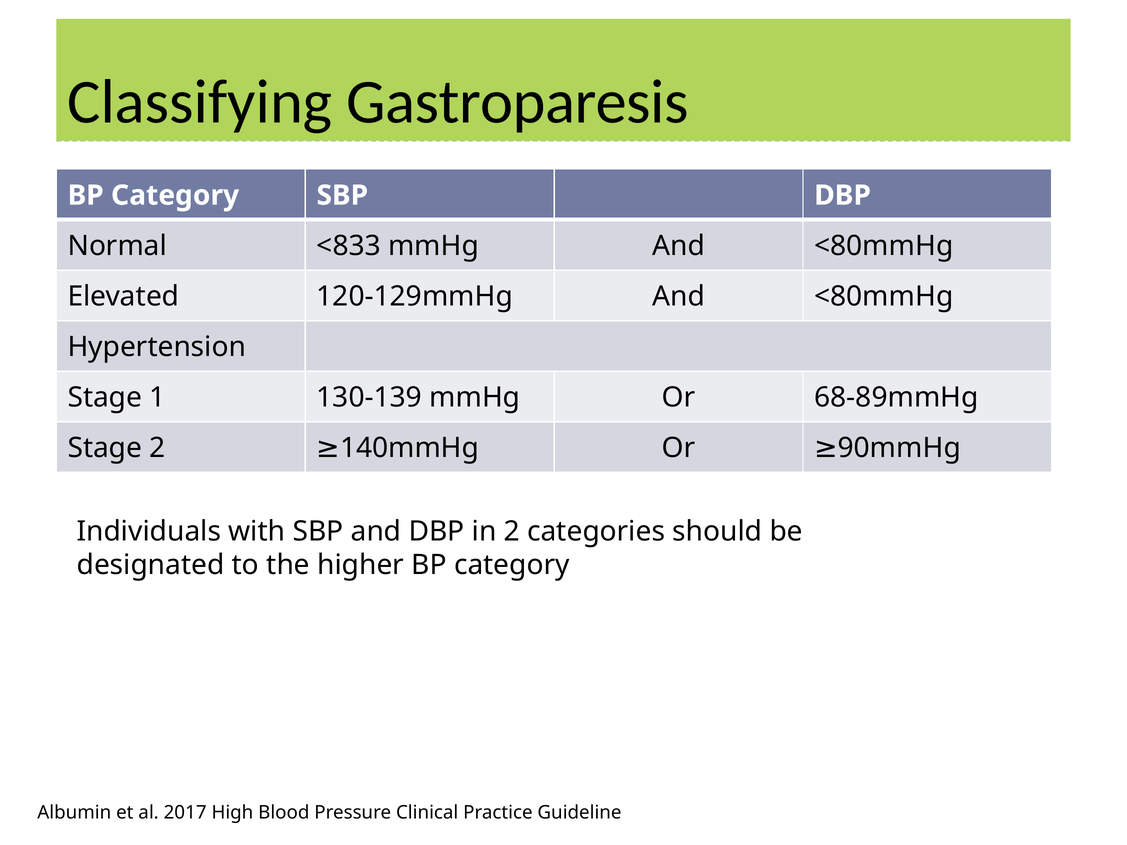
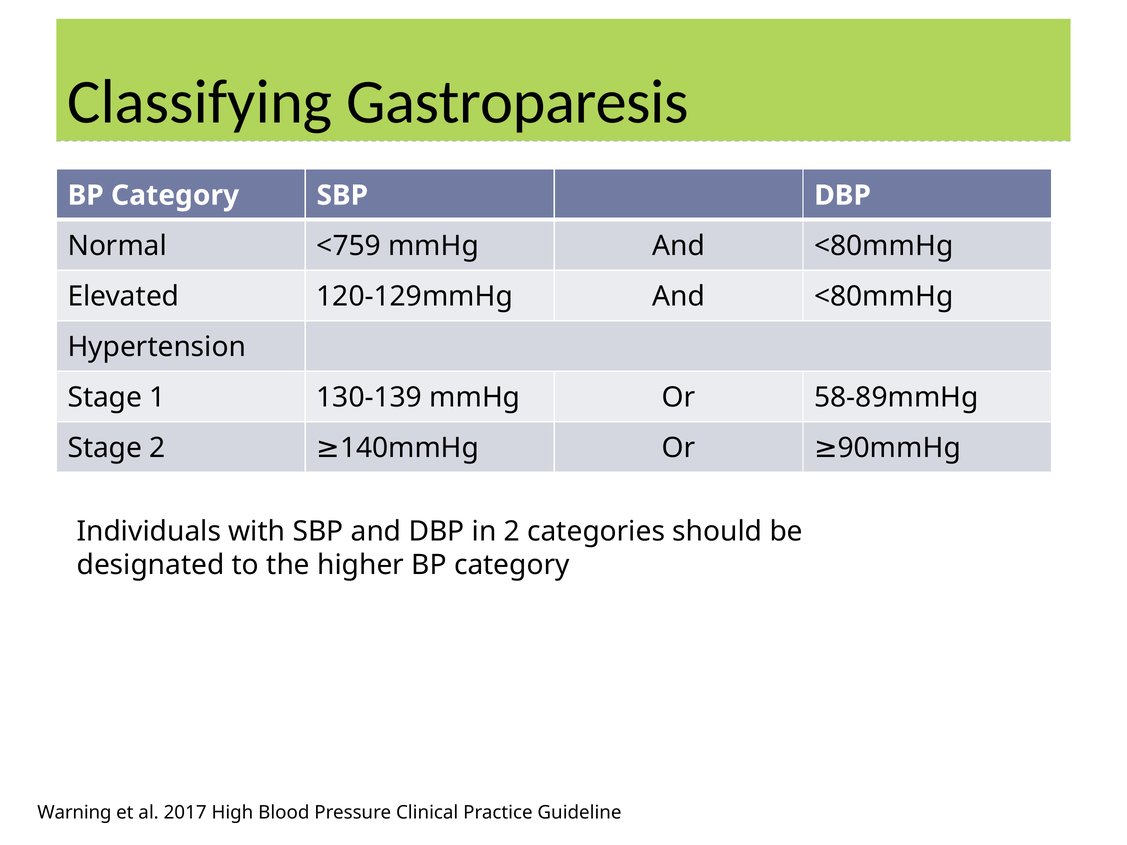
<833: <833 -> <759
68-89mmHg: 68-89mmHg -> 58-89mmHg
Albumin: Albumin -> Warning
